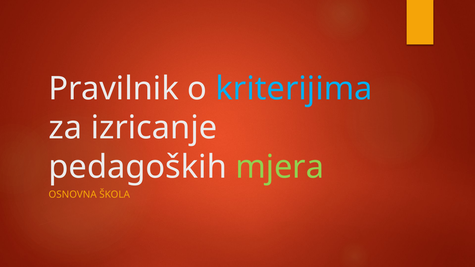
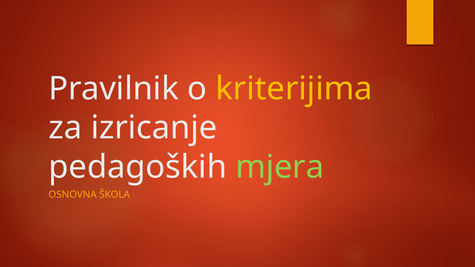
kriterijima colour: light blue -> yellow
